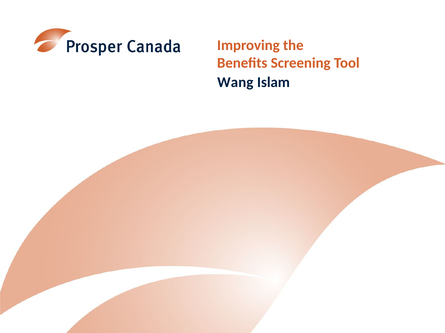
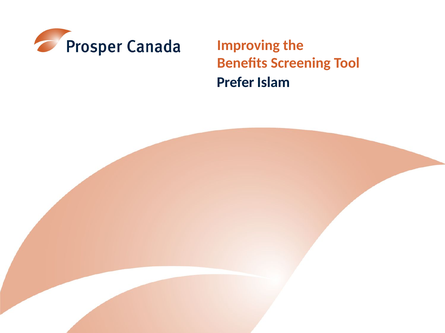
Wang: Wang -> Prefer
